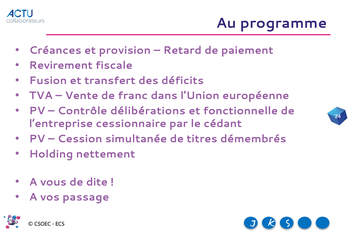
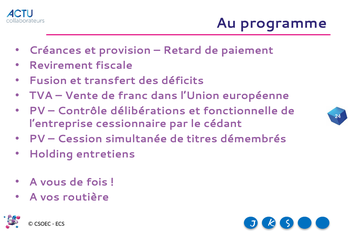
nettement: nettement -> entretiens
dite: dite -> fois
passage: passage -> routière
